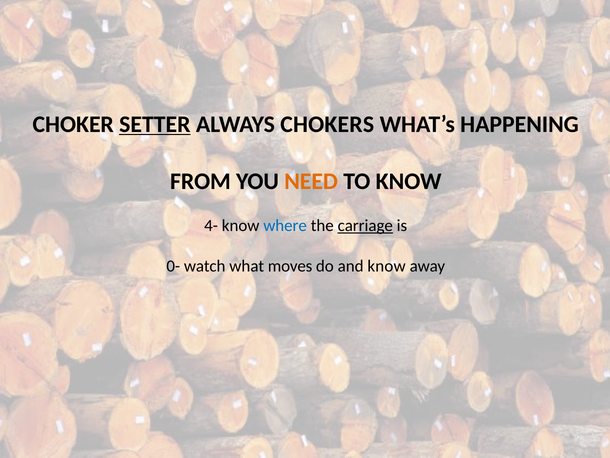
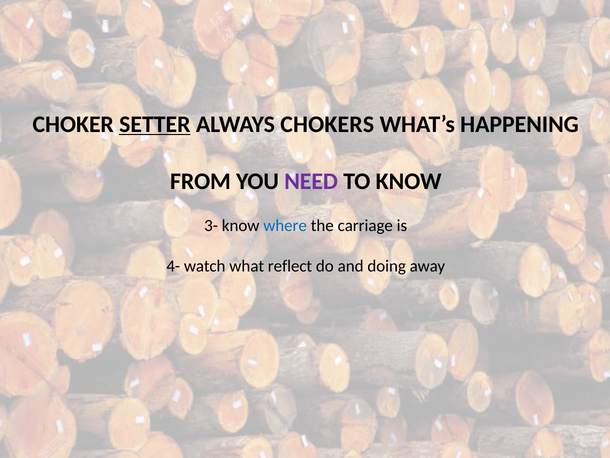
NEED colour: orange -> purple
4-: 4- -> 3-
carriage underline: present -> none
0-: 0- -> 4-
moves: moves -> reflect
and know: know -> doing
